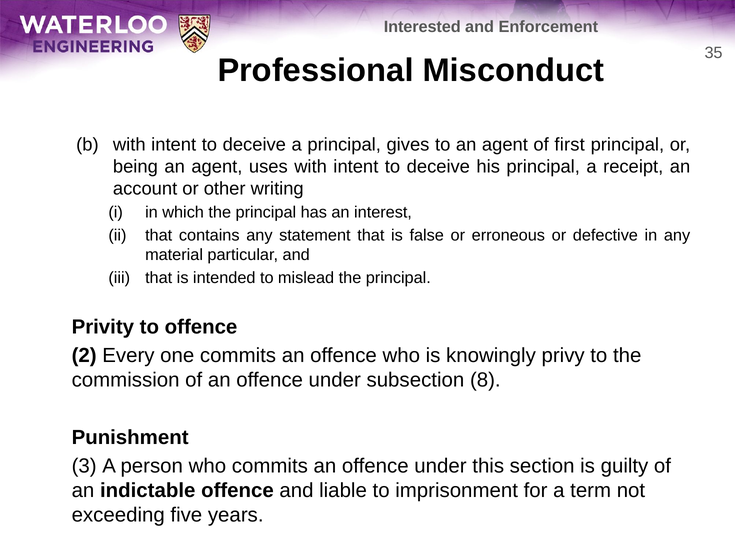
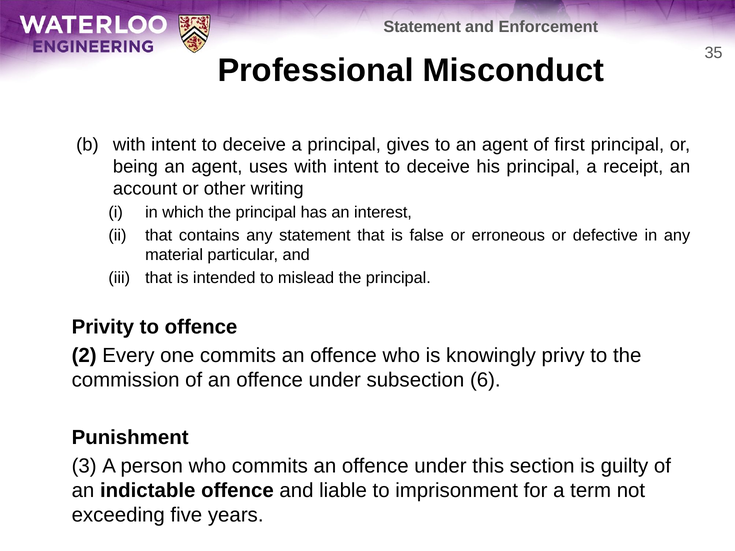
Interested at (422, 27): Interested -> Statement
8: 8 -> 6
